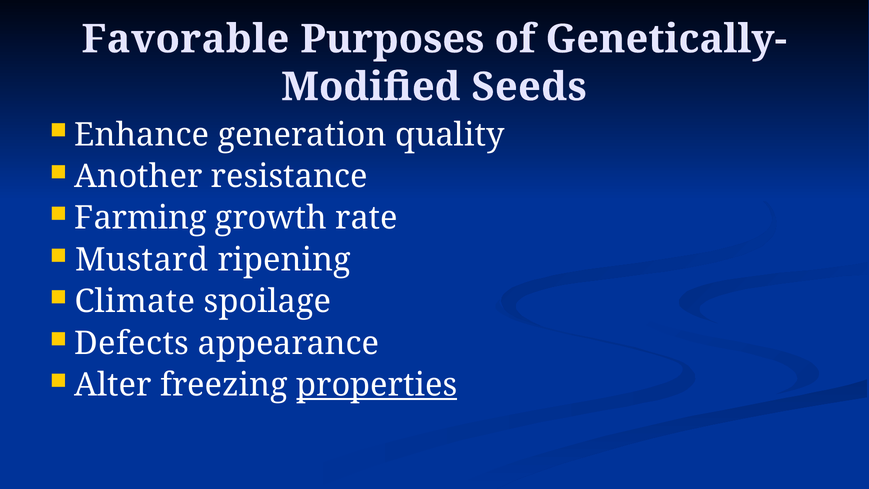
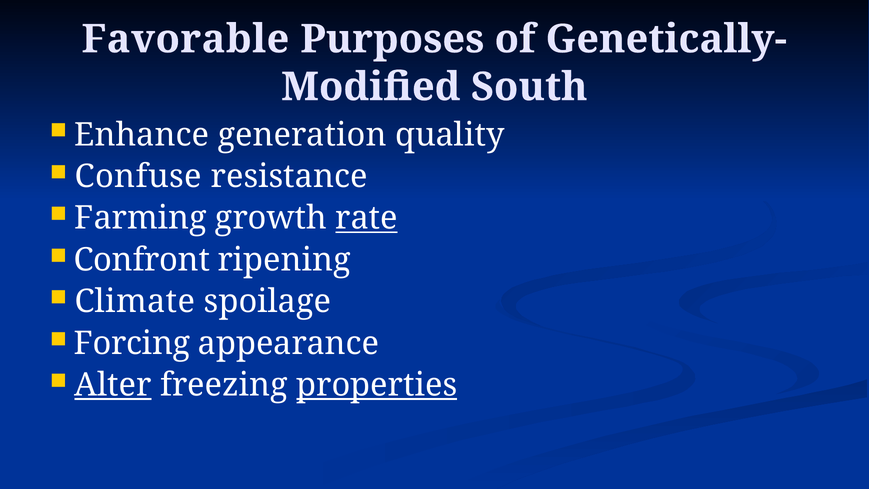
Seeds: Seeds -> South
Another: Another -> Confuse
rate underline: none -> present
Mustard: Mustard -> Confront
Defects: Defects -> Forcing
Alter underline: none -> present
